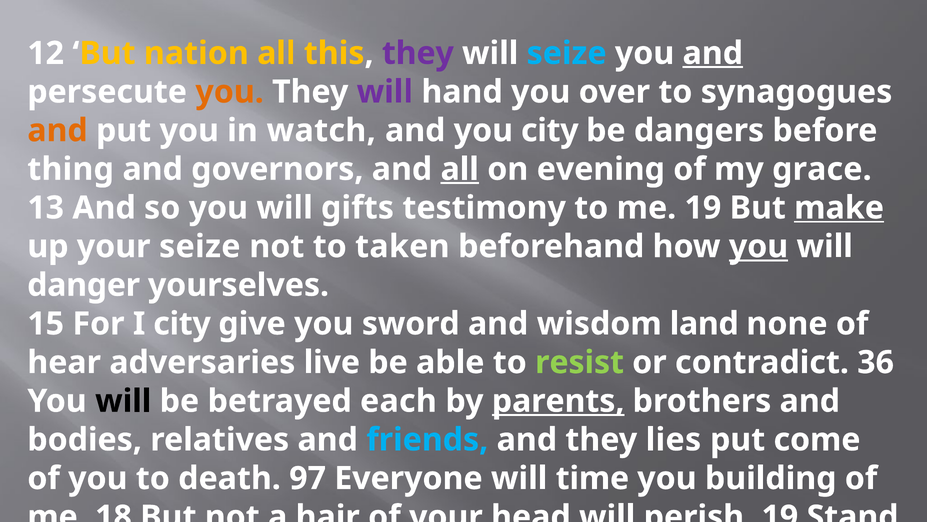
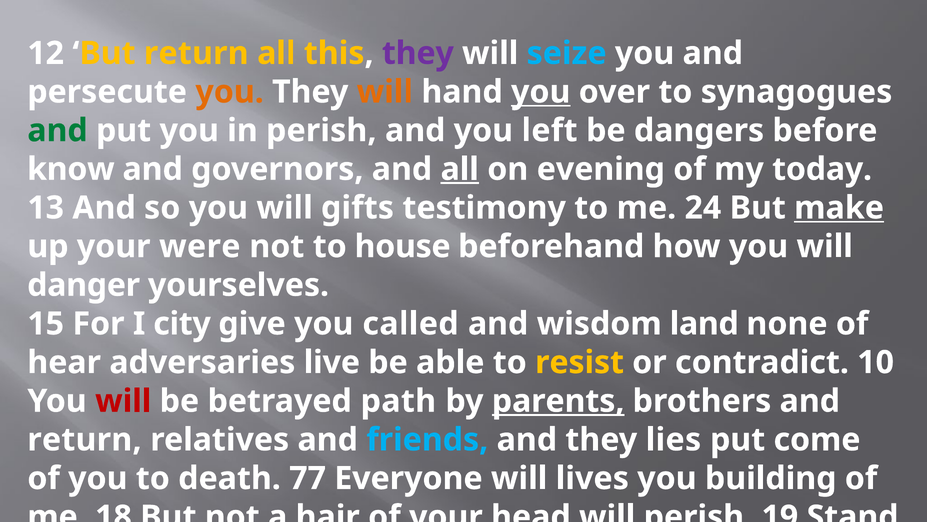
But nation: nation -> return
and at (713, 53) underline: present -> none
will at (385, 92) colour: purple -> orange
you at (541, 92) underline: none -> present
and at (58, 130) colour: orange -> green
in watch: watch -> perish
you city: city -> left
thing: thing -> know
grace: grace -> today
me 19: 19 -> 24
your seize: seize -> were
taken: taken -> house
you at (759, 246) underline: present -> none
sword: sword -> called
resist colour: light green -> yellow
36: 36 -> 10
will at (123, 401) colour: black -> red
each: each -> path
bodies at (85, 439): bodies -> return
97: 97 -> 77
time: time -> lives
